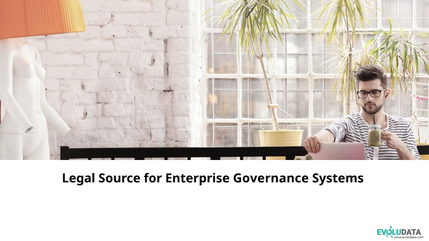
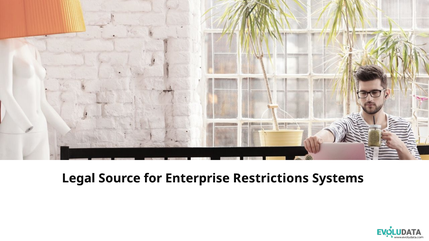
Governance: Governance -> Restrictions
